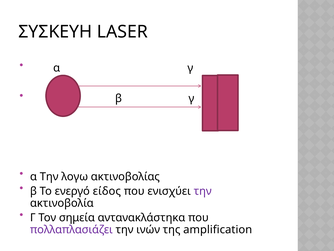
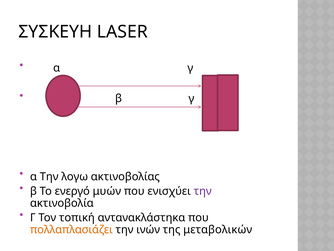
είδος: είδος -> μυών
σημεία: σημεία -> τοπική
πολλαπλασιάζει colour: purple -> orange
amplification: amplification -> μεταβολικών
